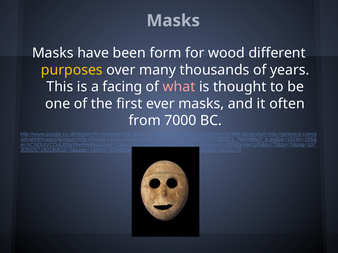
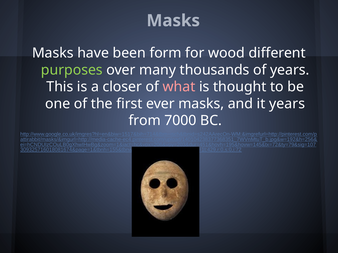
purposes colour: yellow -> light green
facing: facing -> closer
it often: often -> years
